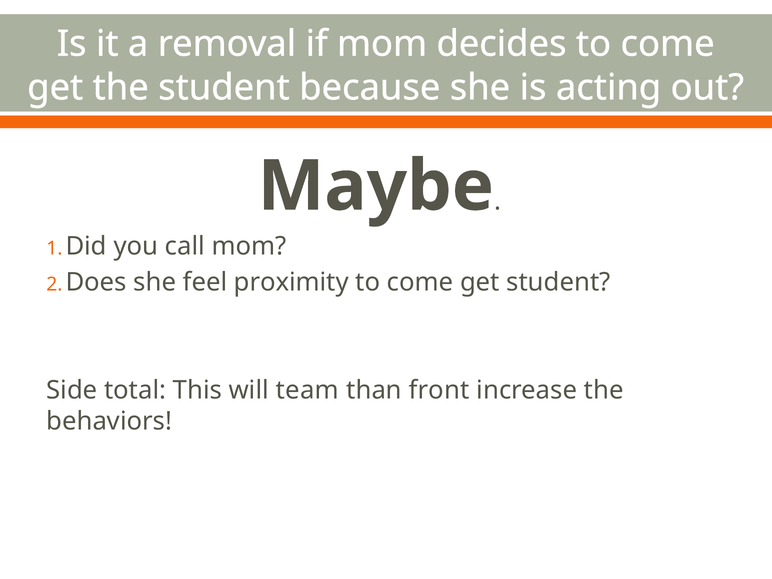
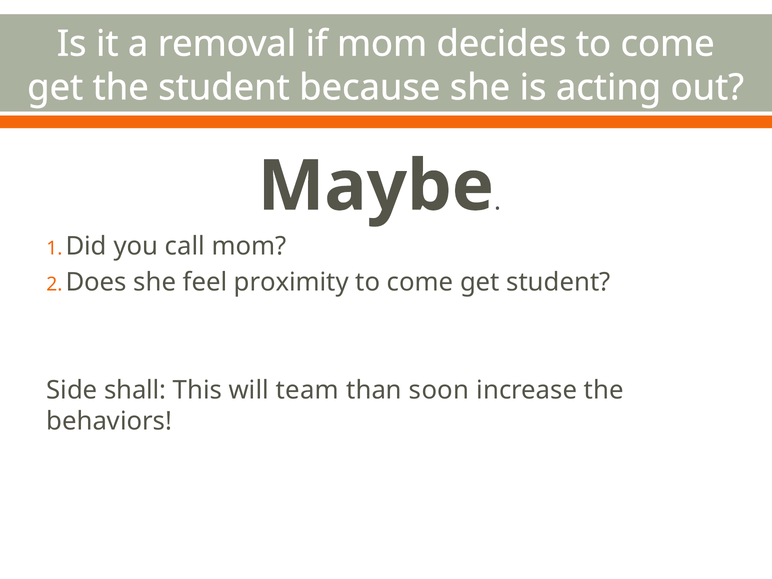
total: total -> shall
front: front -> soon
